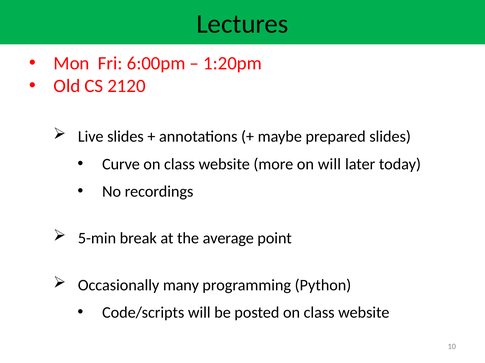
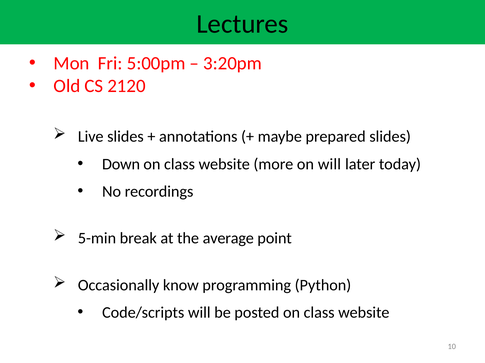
6:00pm: 6:00pm -> 5:00pm
1:20pm: 1:20pm -> 3:20pm
Curve: Curve -> Down
many: many -> know
